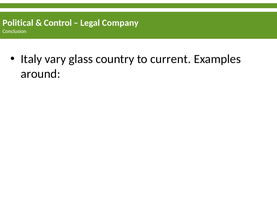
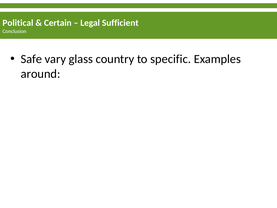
Control: Control -> Certain
Company: Company -> Sufficient
Italy: Italy -> Safe
current: current -> specific
